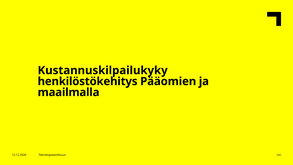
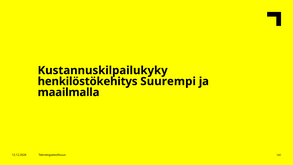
Pääomien: Pääomien -> Suurempi
